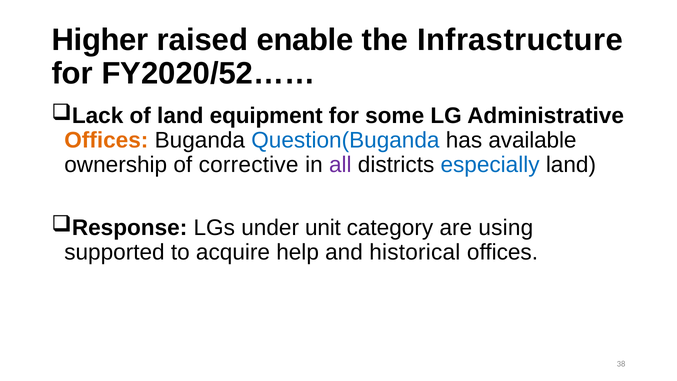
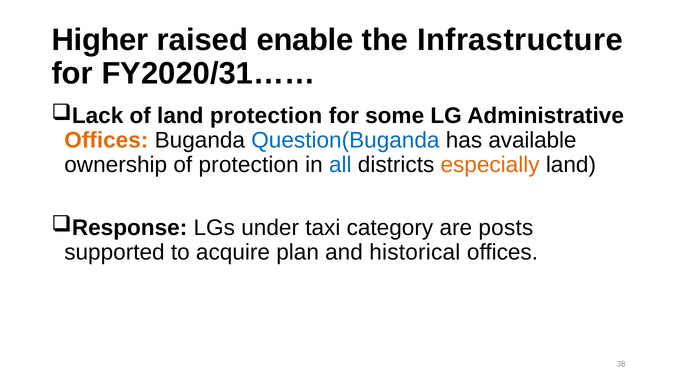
FY2020/52……: FY2020/52…… -> FY2020/31……
land equipment: equipment -> protection
of corrective: corrective -> protection
all colour: purple -> blue
especially colour: blue -> orange
unit: unit -> taxi
using: using -> posts
help: help -> plan
